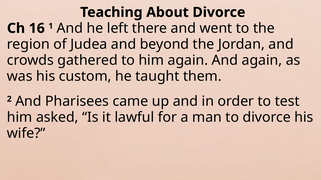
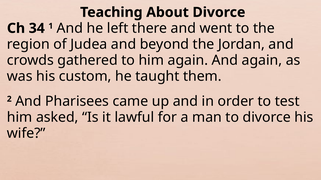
16: 16 -> 34
